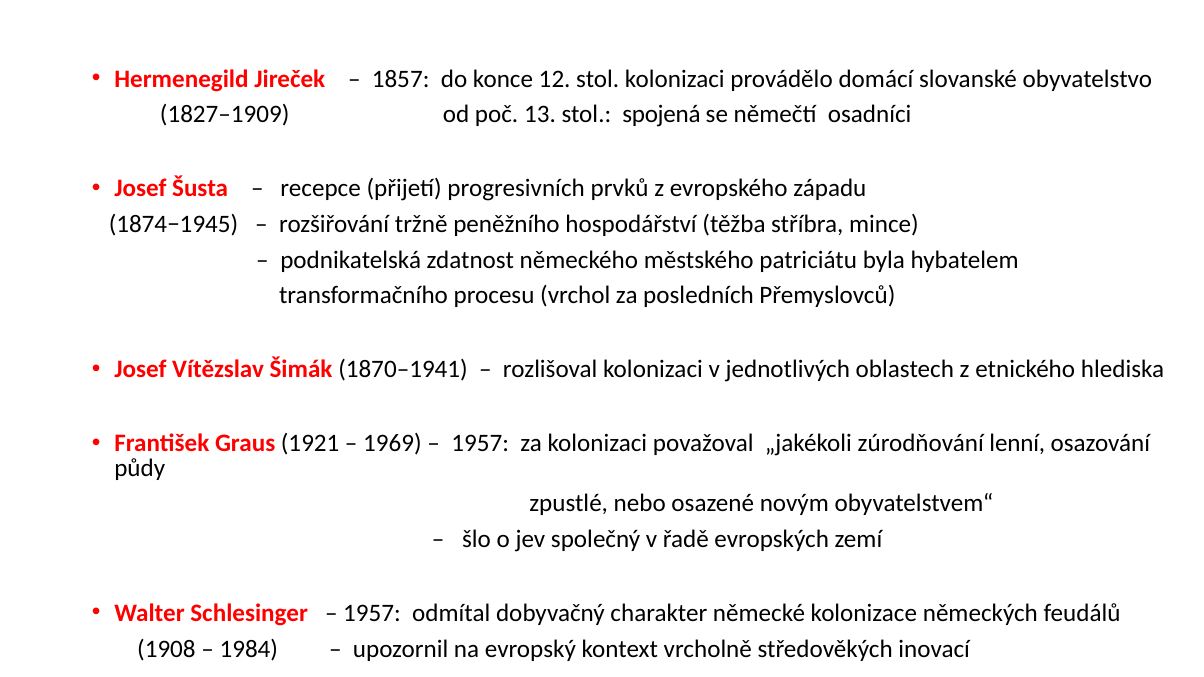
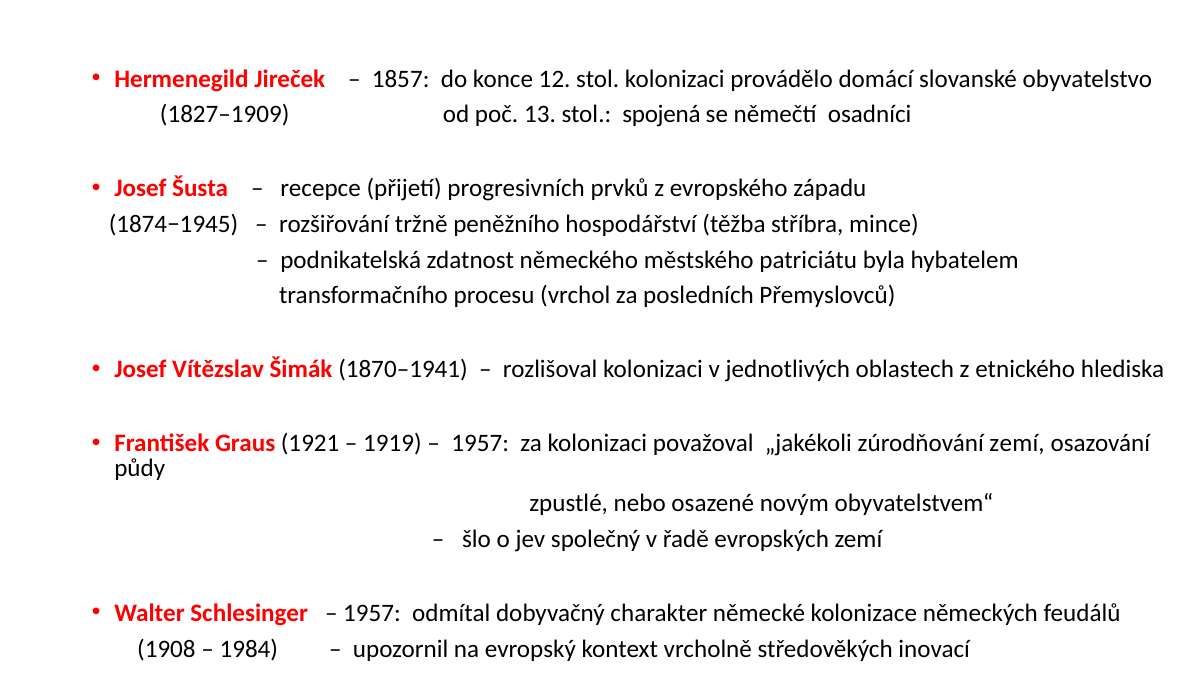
1969: 1969 -> 1919
zúrodňování lenní: lenní -> zemí
